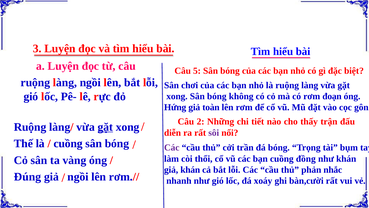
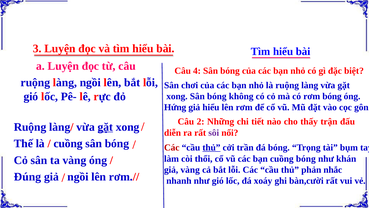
5: 5 -> 4
rơm đoạn: đoạn -> bóng
giả toàn: toàn -> hiểu
Các at (172, 147) colour: purple -> red
thủ at (211, 147) underline: none -> present
cuồng đồng: đồng -> bóng
giả khán: khán -> vàng
